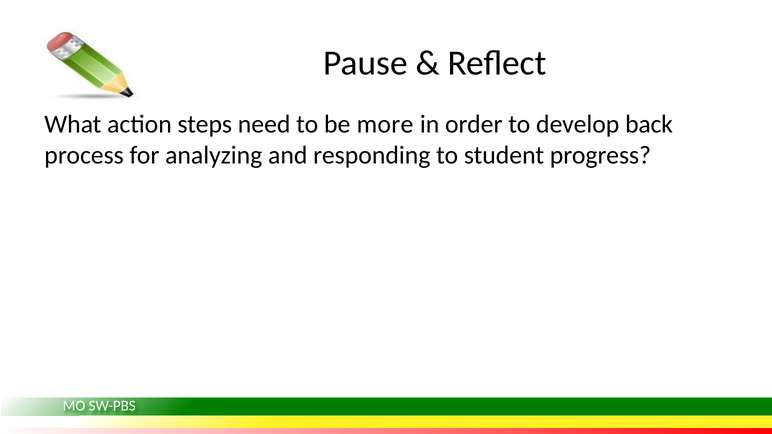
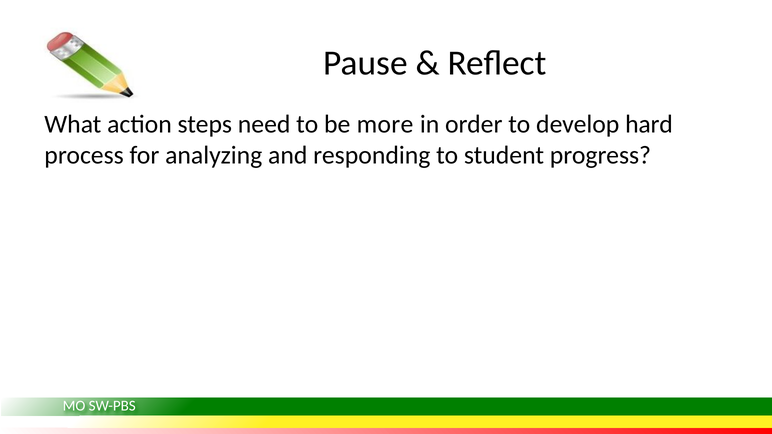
back: back -> hard
